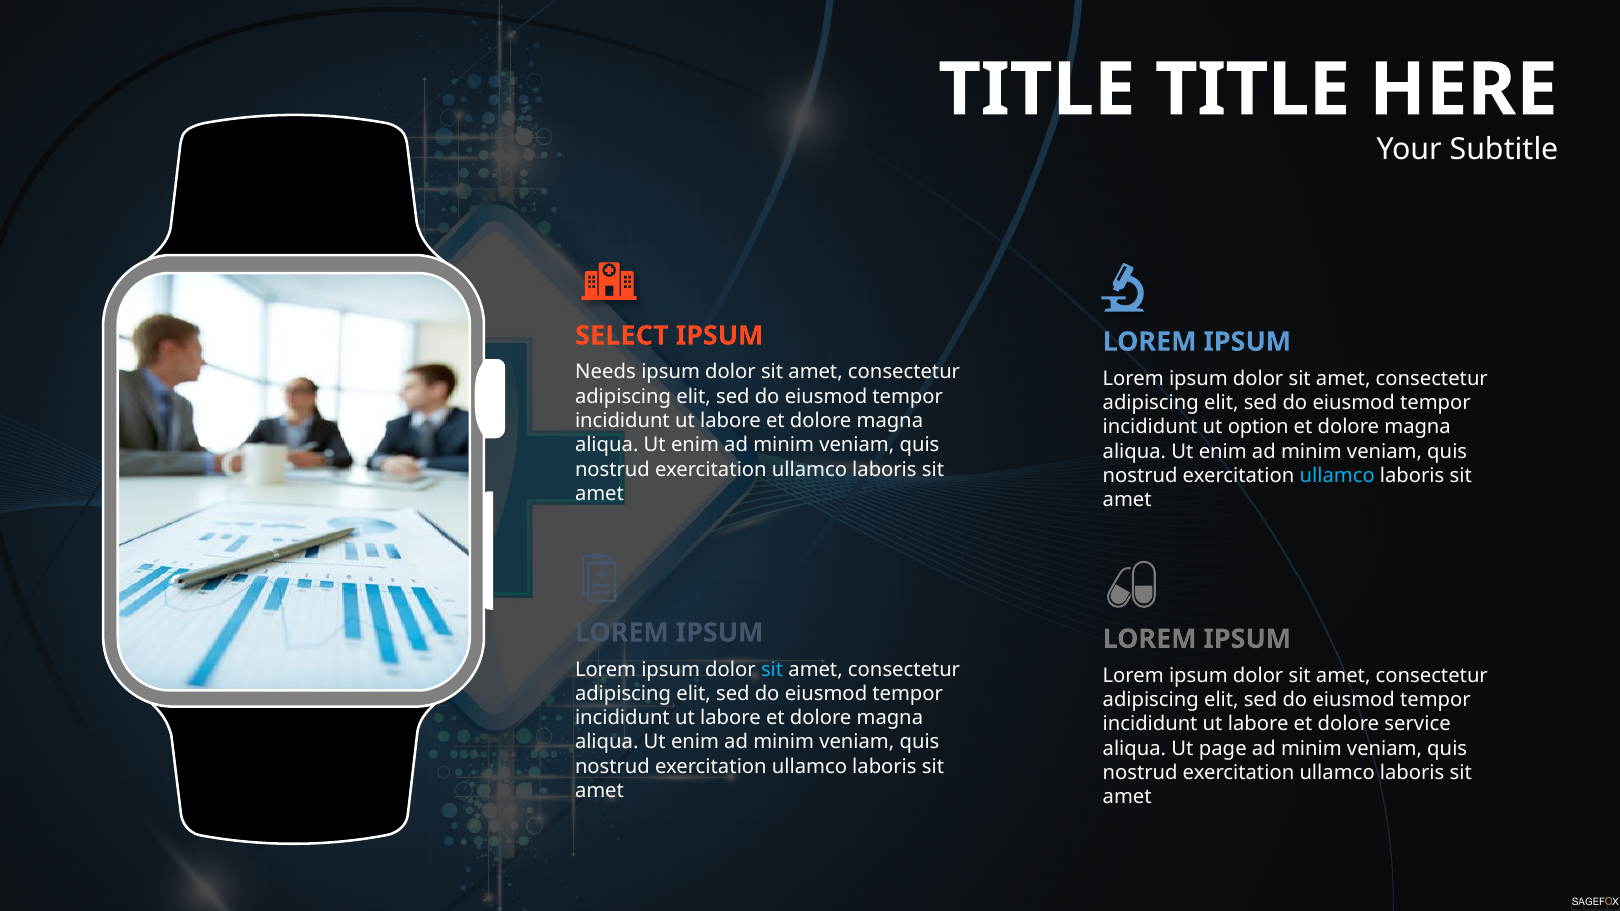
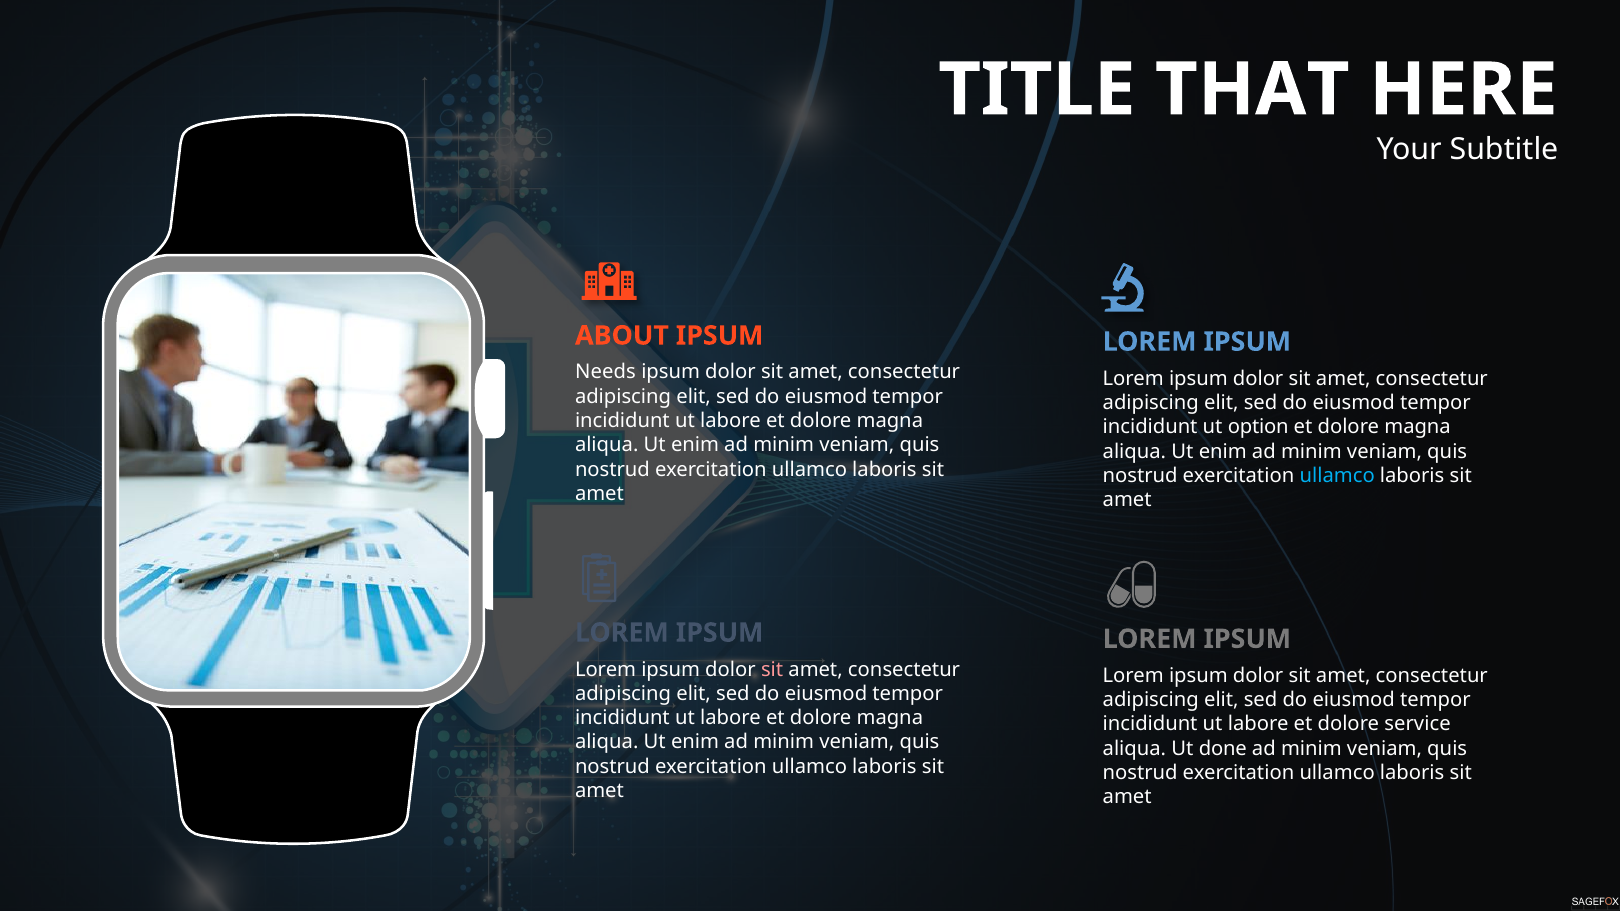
TITLE TITLE: TITLE -> THAT
SELECT: SELECT -> ABOUT
sit at (772, 670) colour: light blue -> pink
page: page -> done
